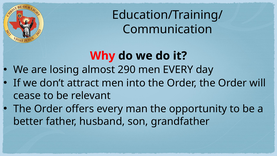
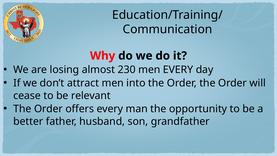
290: 290 -> 230
